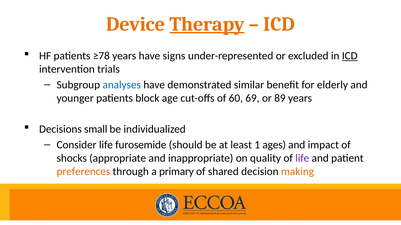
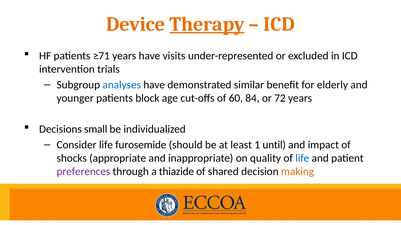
≥78: ≥78 -> ≥71
signs: signs -> visits
ICD at (350, 56) underline: present -> none
69: 69 -> 84
89: 89 -> 72
ages: ages -> until
life at (302, 159) colour: purple -> blue
preferences colour: orange -> purple
primary: primary -> thiazide
